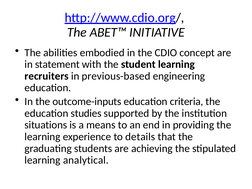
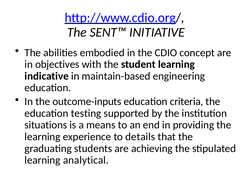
ABET™: ABET™ -> SENT™
statement: statement -> objectives
recruiters: recruiters -> indicative
previous-based: previous-based -> maintain-based
studies: studies -> testing
